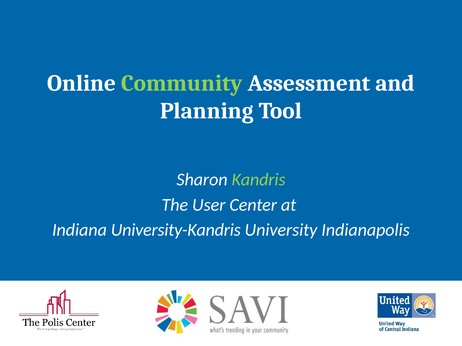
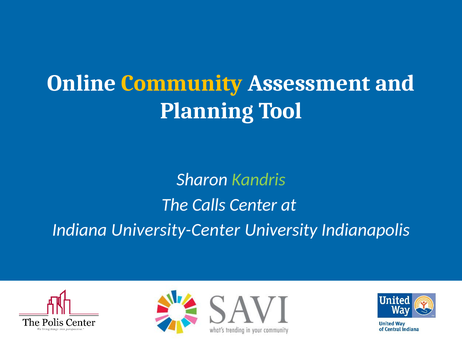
Community colour: light green -> yellow
User: User -> Calls
University-Kandris: University-Kandris -> University-Center
